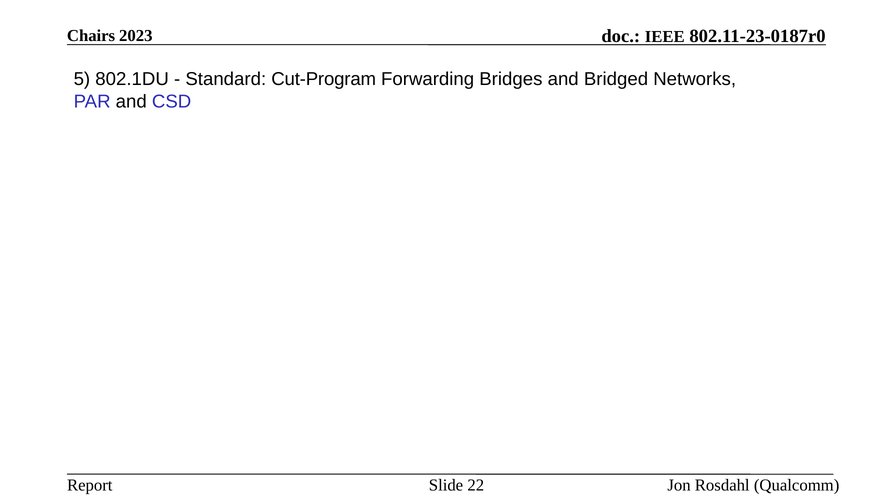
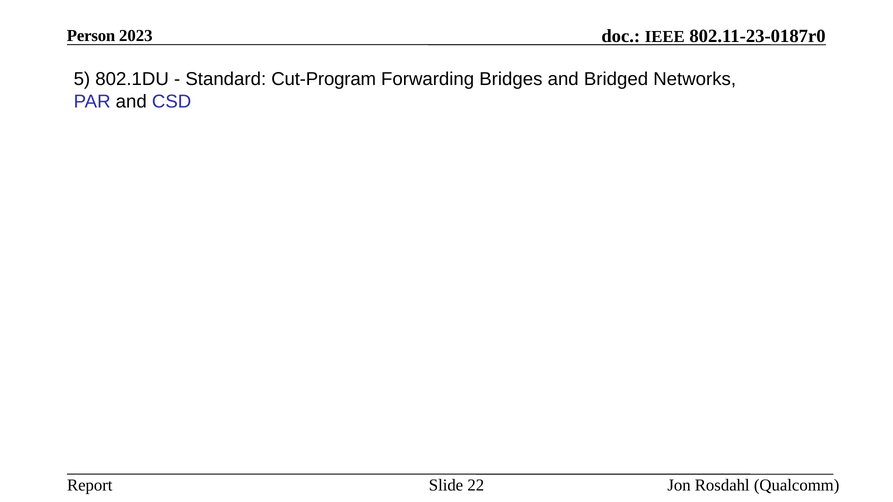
Chairs: Chairs -> Person
